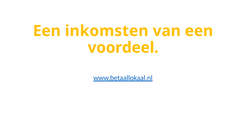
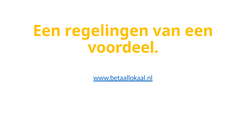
inkomsten: inkomsten -> regelingen
